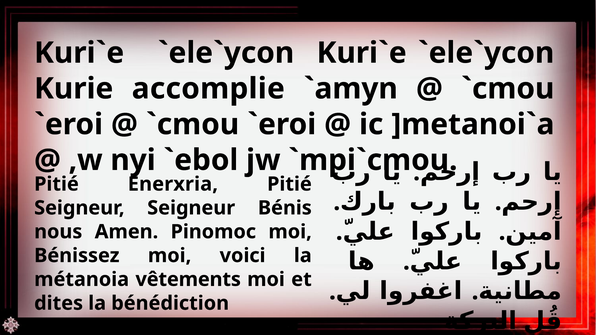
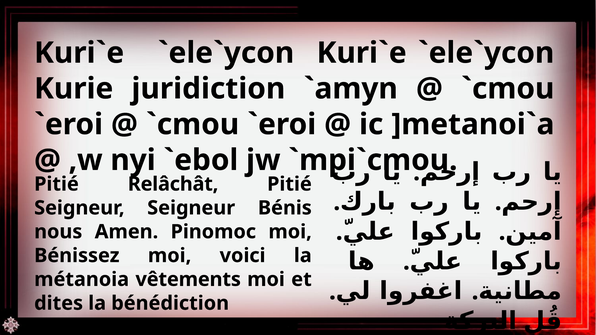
accomplie: accomplie -> juridiction
Enerxria: Enerxria -> Relâchât
